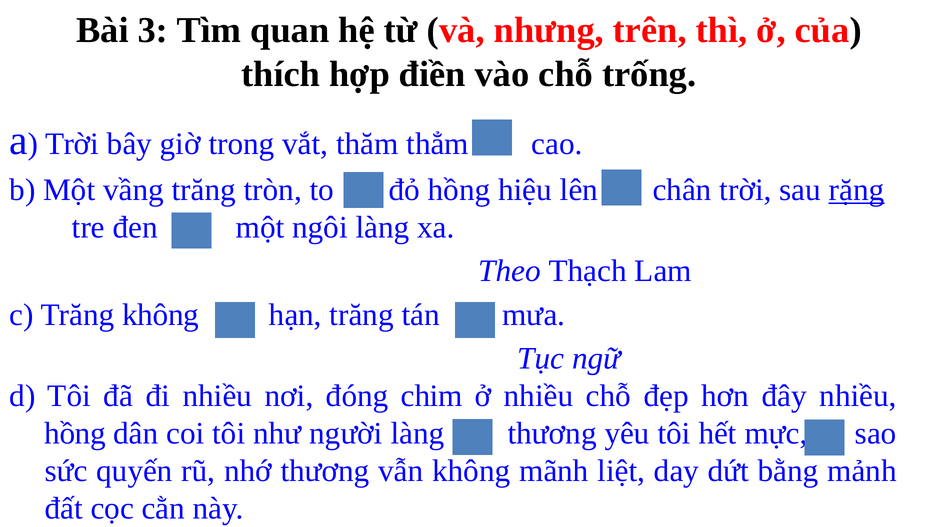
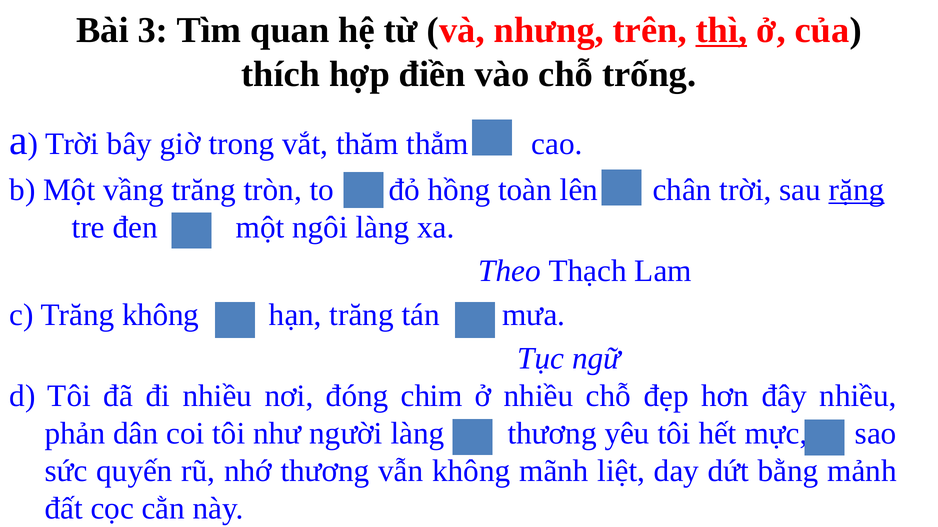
thì underline: none -> present
hiệu: hiệu -> toàn
hồng at (75, 434): hồng -> phản
